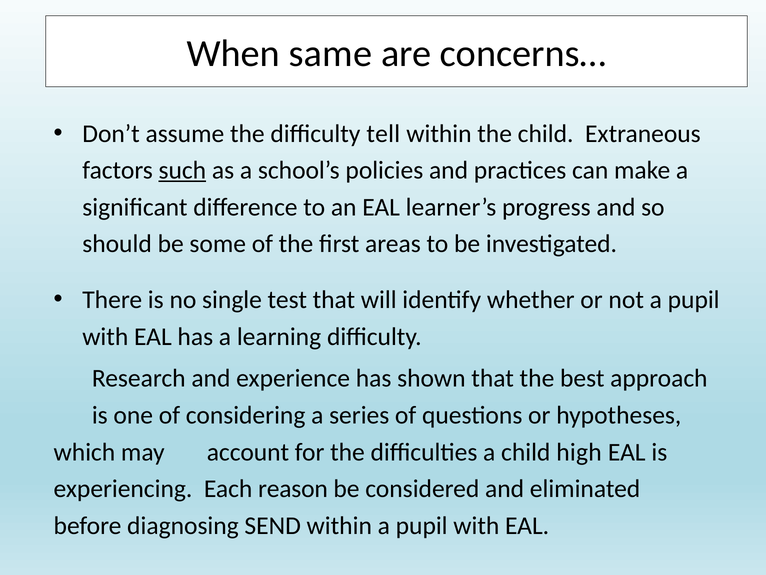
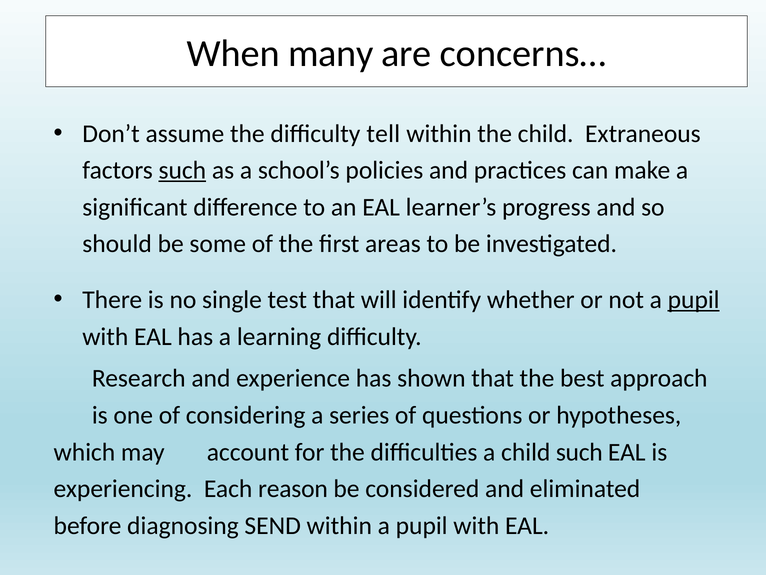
same: same -> many
pupil at (694, 300) underline: none -> present
child high: high -> such
